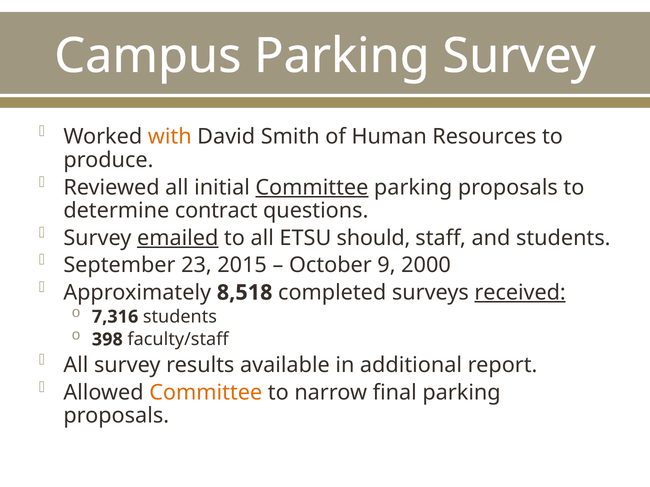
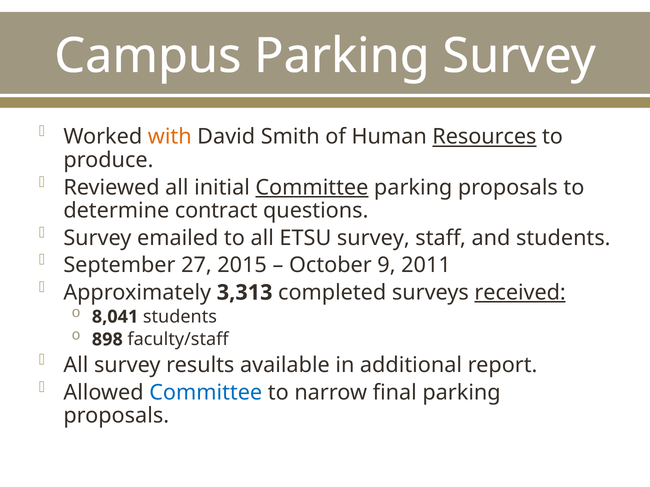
Resources underline: none -> present
emailed underline: present -> none
ETSU should: should -> survey
23: 23 -> 27
2000: 2000 -> 2011
8,518: 8,518 -> 3,313
7,316: 7,316 -> 8,041
398: 398 -> 898
Committee at (206, 393) colour: orange -> blue
